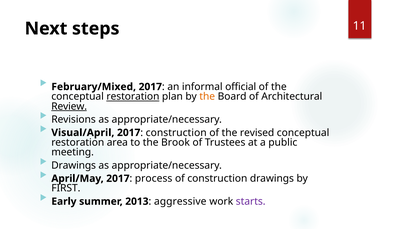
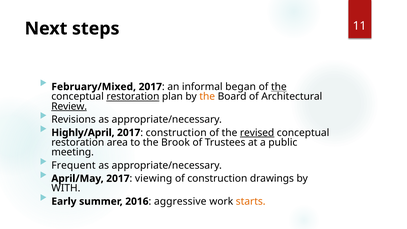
official: official -> began
the at (279, 87) underline: none -> present
Visual/April: Visual/April -> Highly/April
revised underline: none -> present
Drawings at (74, 165): Drawings -> Frequent
process: process -> viewing
FIRST: FIRST -> WITH
2013: 2013 -> 2016
starts colour: purple -> orange
